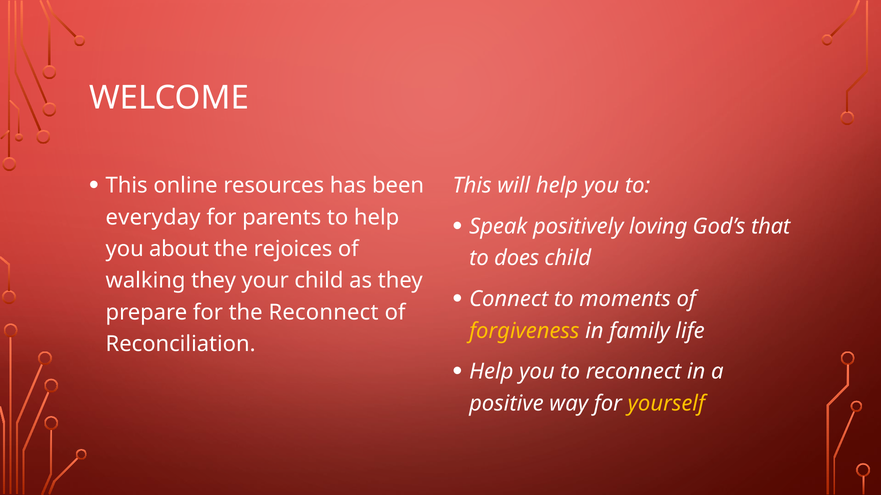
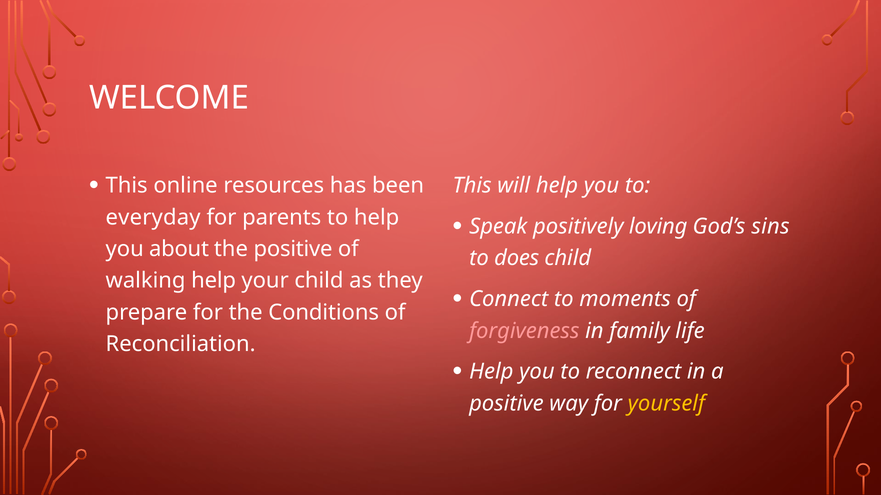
that: that -> sins
the rejoices: rejoices -> positive
walking they: they -> help
the Reconnect: Reconnect -> Conditions
forgiveness colour: yellow -> pink
